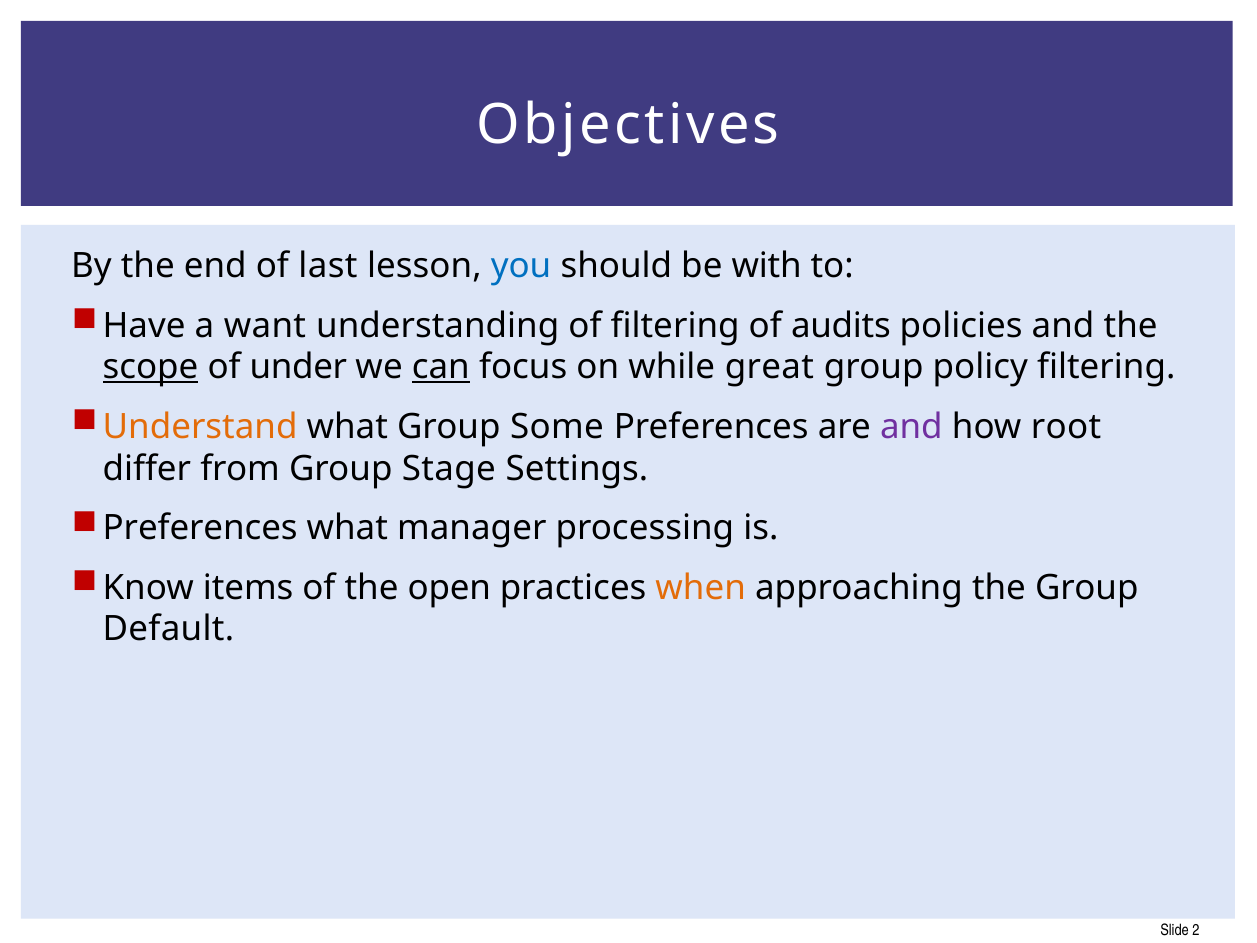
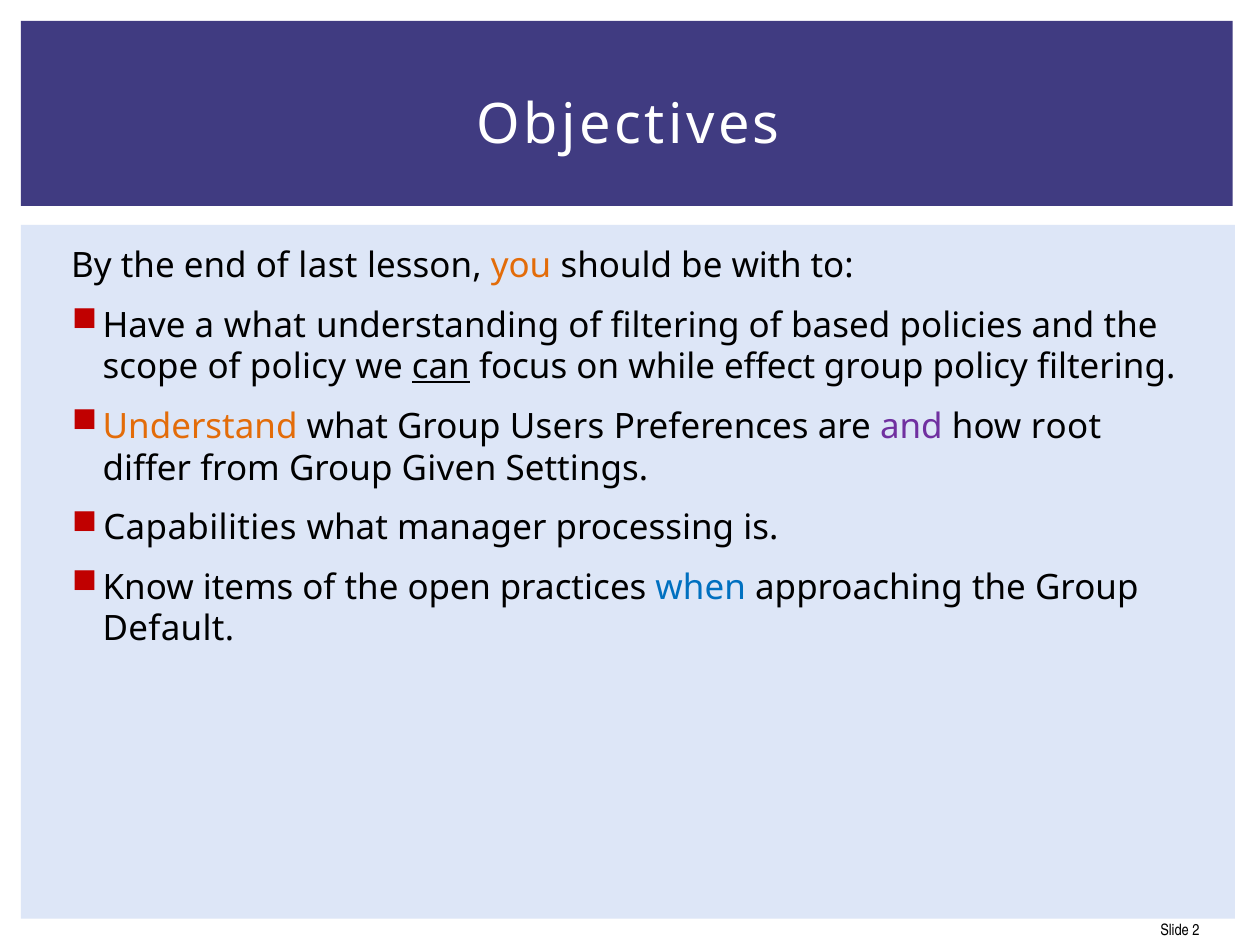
you colour: blue -> orange
a want: want -> what
audits: audits -> based
scope underline: present -> none
of under: under -> policy
great: great -> effect
Some: Some -> Users
Stage: Stage -> Given
Preferences at (200, 528): Preferences -> Capabilities
when colour: orange -> blue
